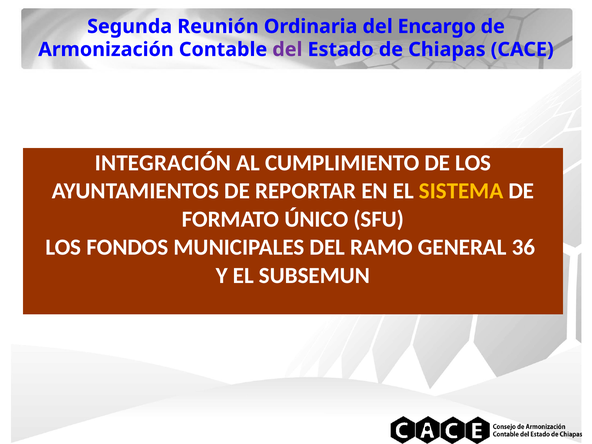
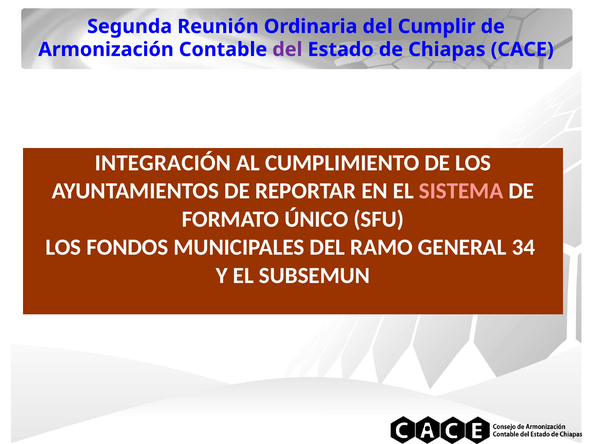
Encargo: Encargo -> Cumplir
SISTEMA colour: yellow -> pink
36: 36 -> 34
